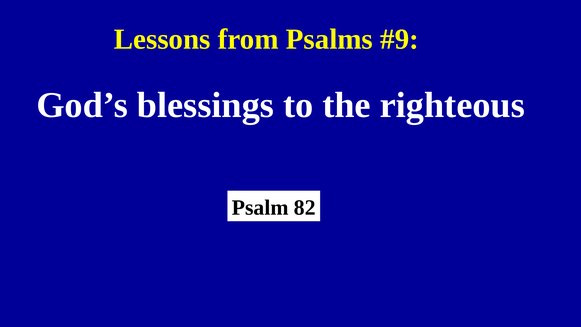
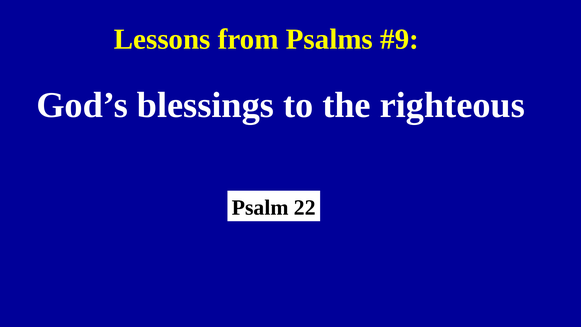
82: 82 -> 22
